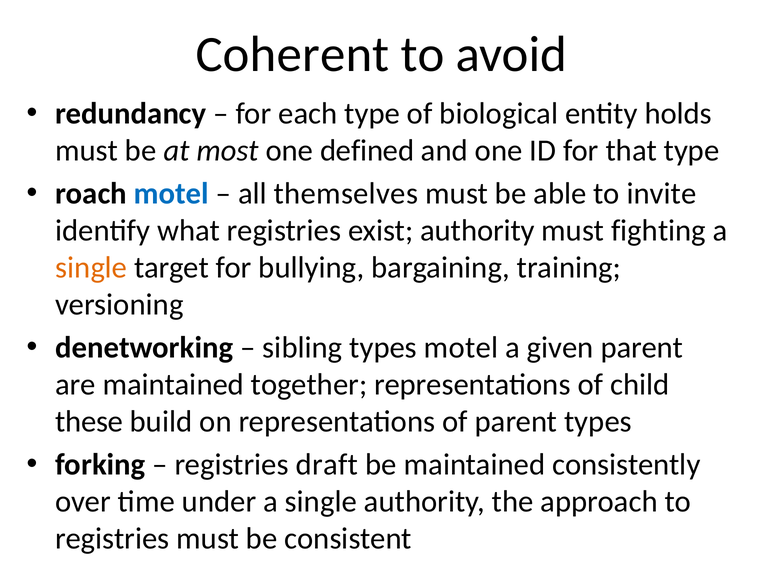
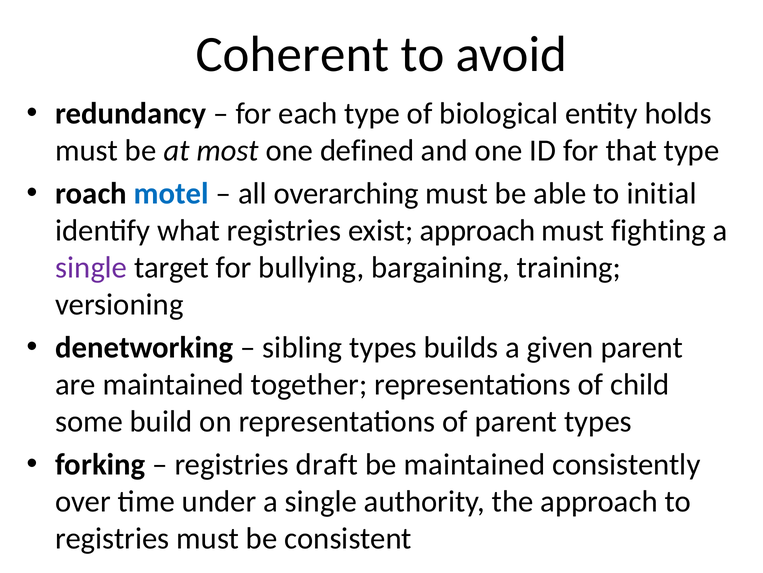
themselves: themselves -> overarching
invite: invite -> initial
exist authority: authority -> approach
single at (91, 267) colour: orange -> purple
types motel: motel -> builds
these: these -> some
